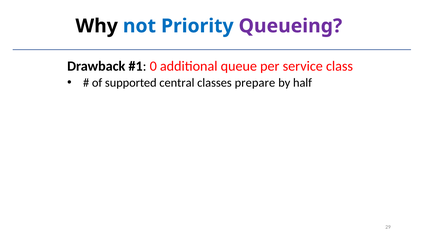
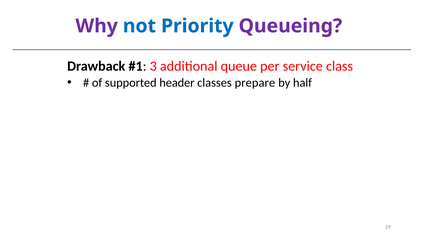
Why colour: black -> purple
0: 0 -> 3
central: central -> header
